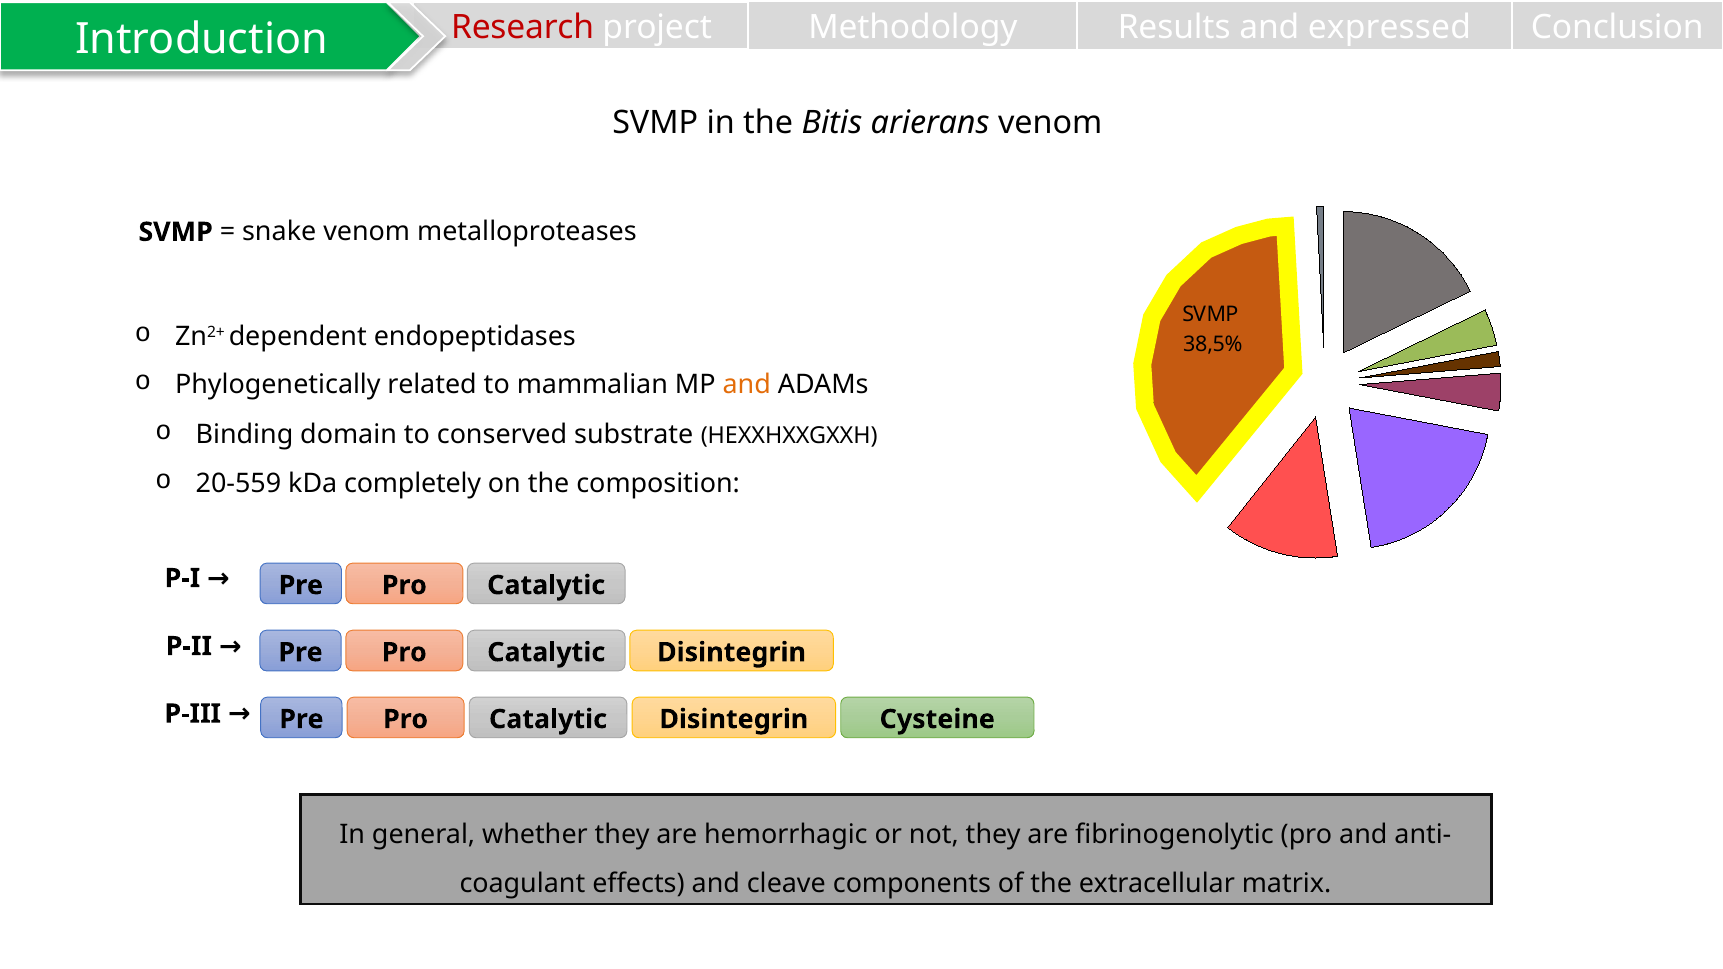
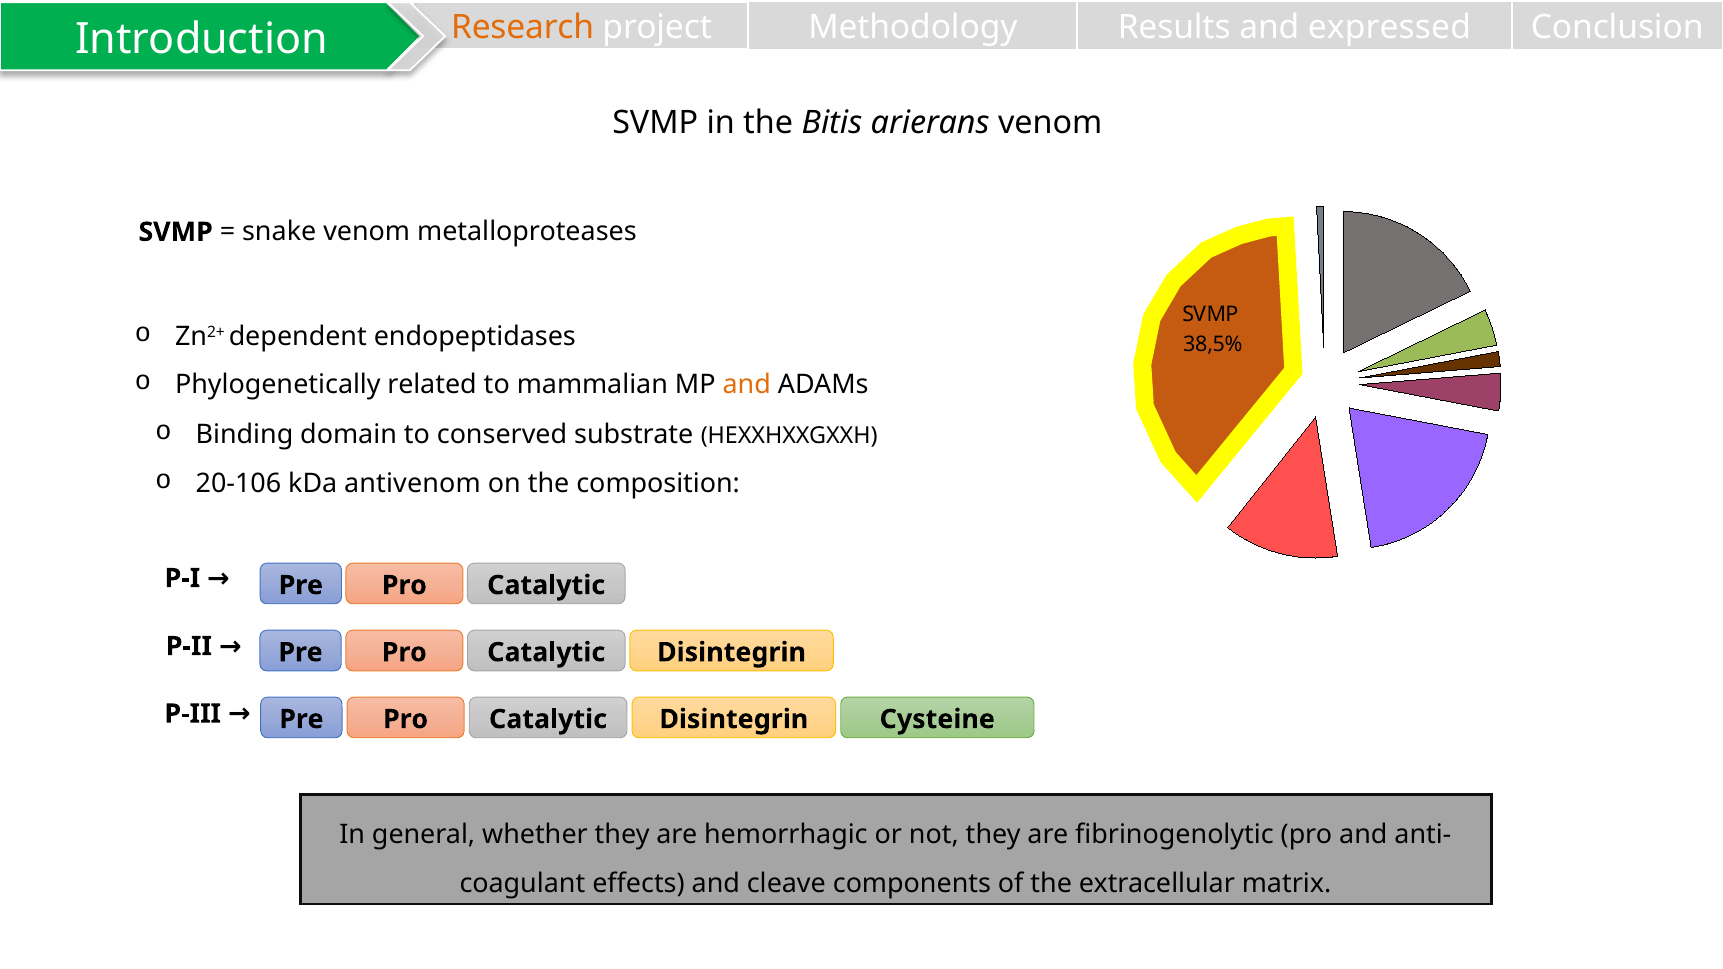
Research colour: red -> orange
20-559: 20-559 -> 20-106
completely: completely -> antivenom
